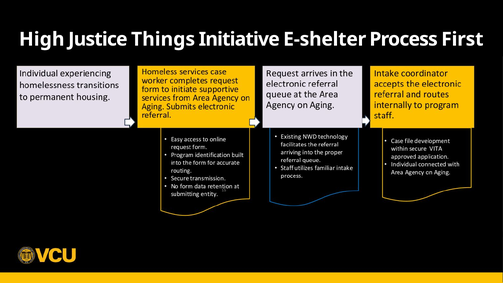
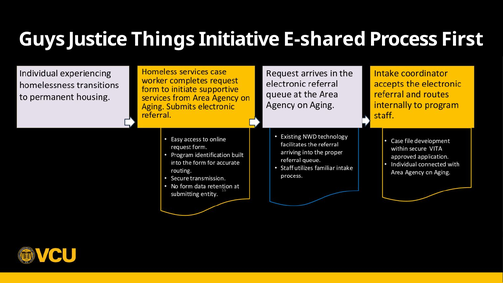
High: High -> Guys
E-shelter: E-shelter -> E-shared
